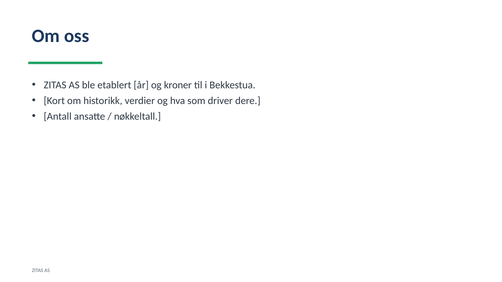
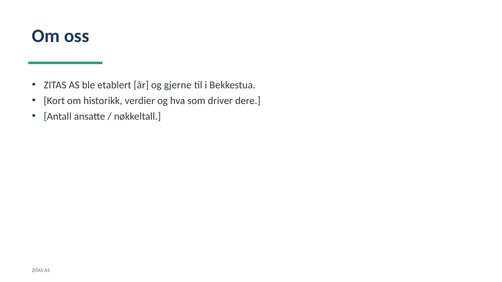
kroner: kroner -> gjerne
